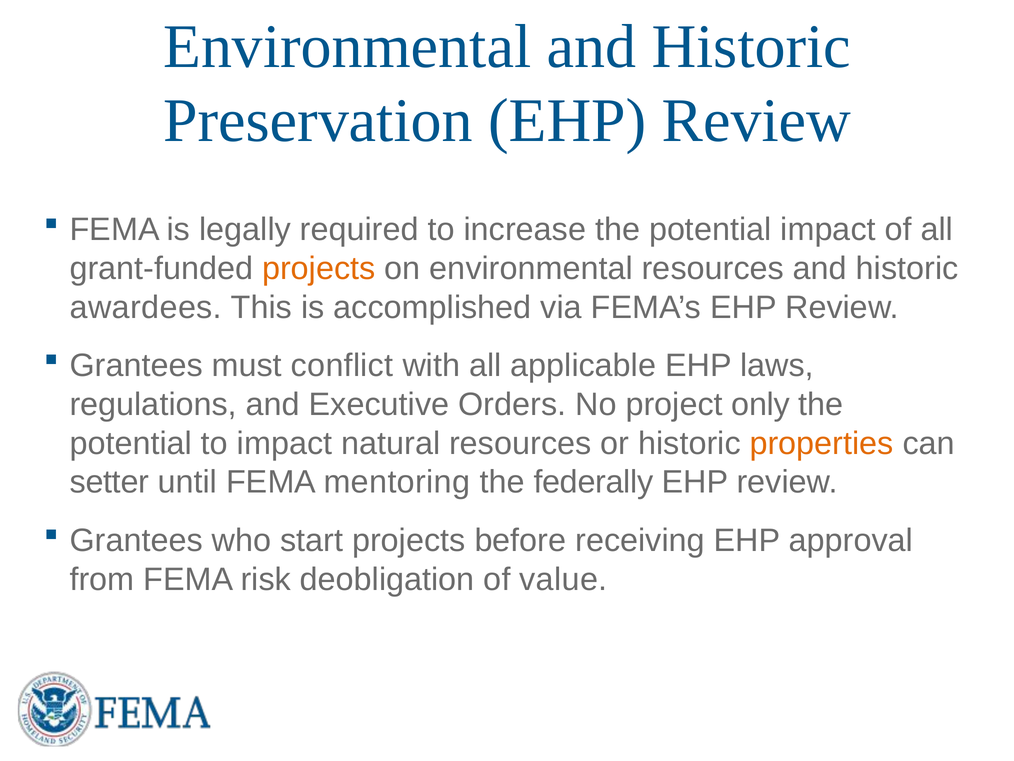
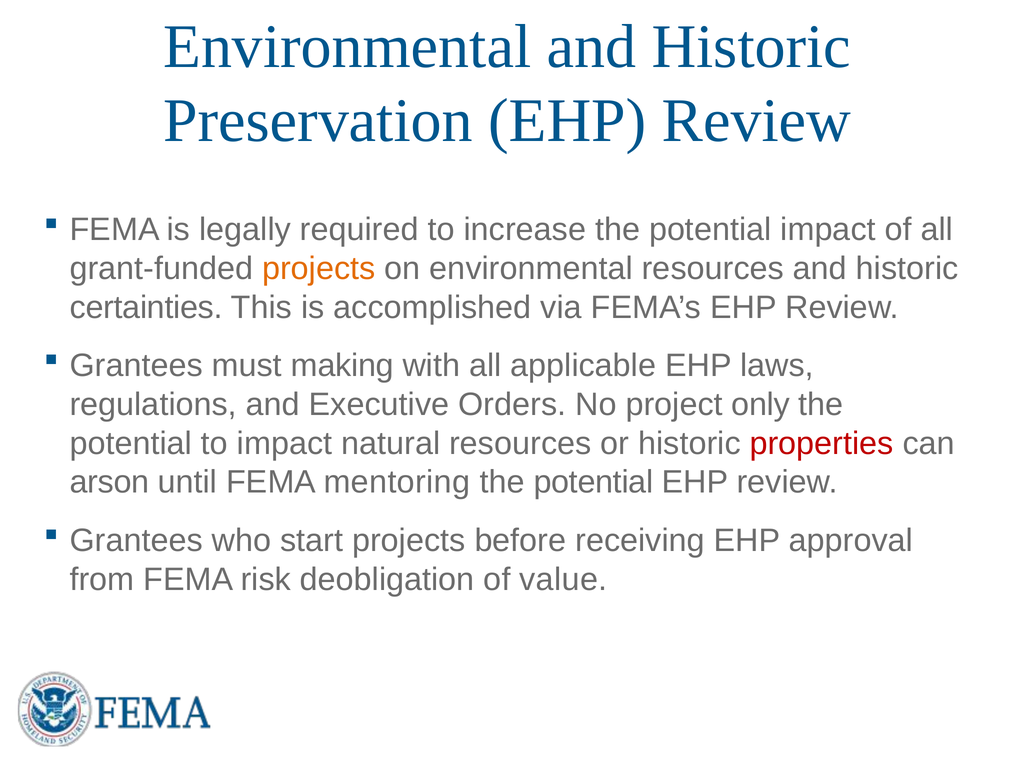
awardees: awardees -> certainties
conflict: conflict -> making
properties colour: orange -> red
setter: setter -> arson
federally at (593, 482): federally -> potential
